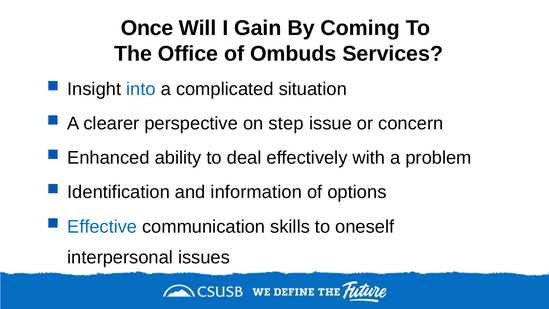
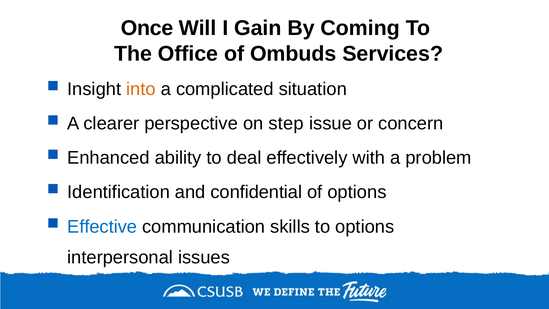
into colour: blue -> orange
information: information -> confidential
to oneself: oneself -> options
